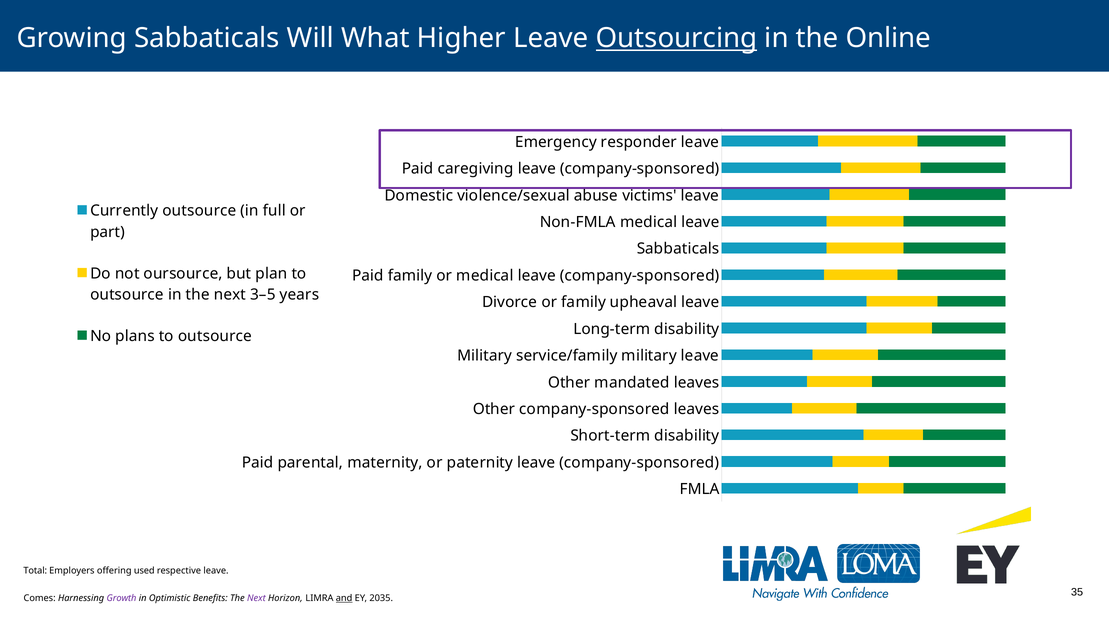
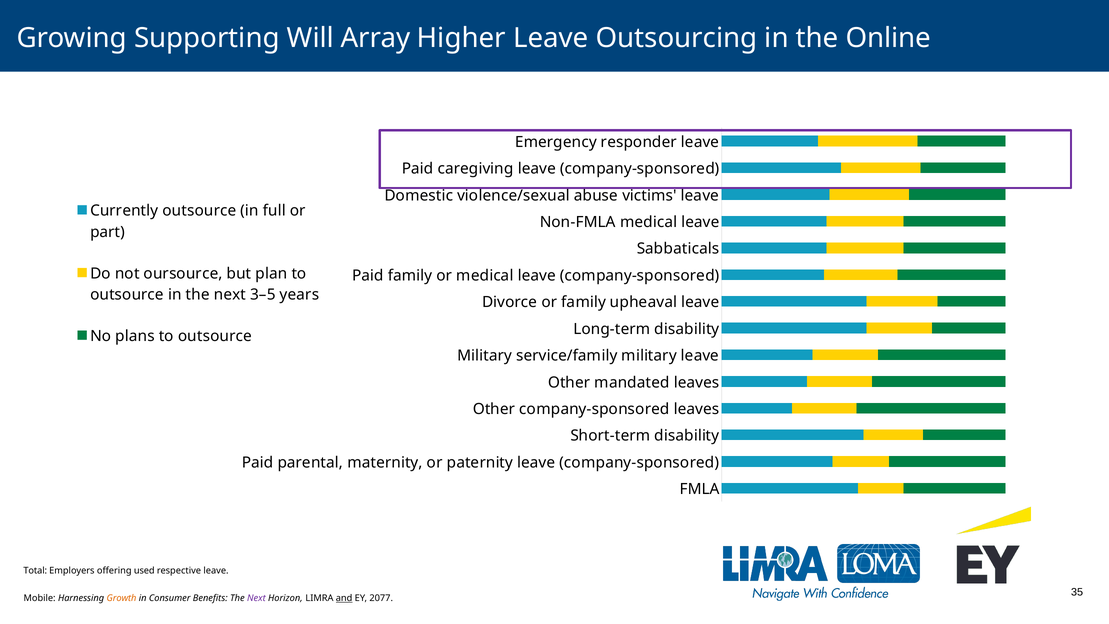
Growing Sabbaticals: Sabbaticals -> Supporting
What: What -> Array
Outsourcing underline: present -> none
Comes: Comes -> Mobile
Growth colour: purple -> orange
Optimistic: Optimistic -> Consumer
2035: 2035 -> 2077
